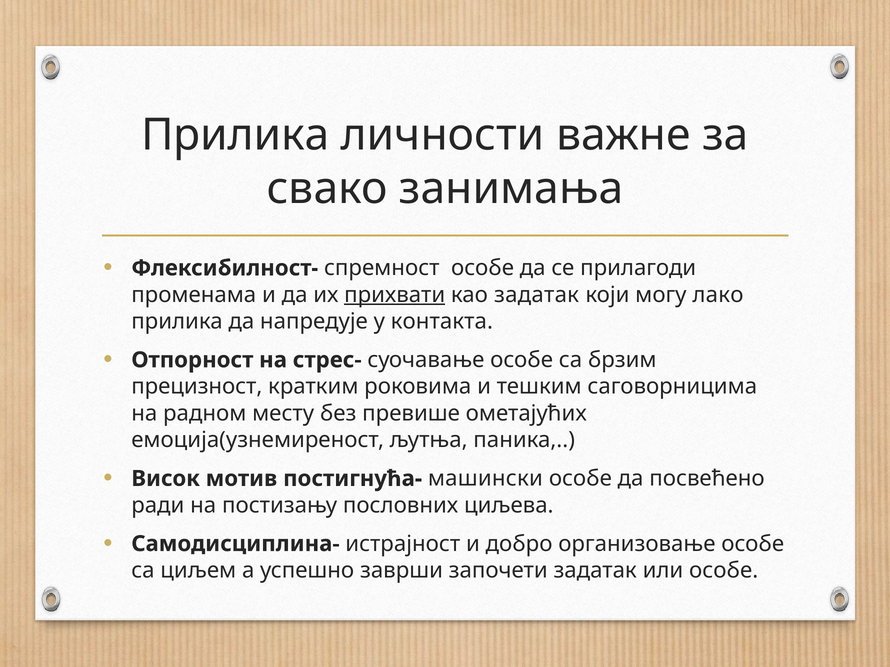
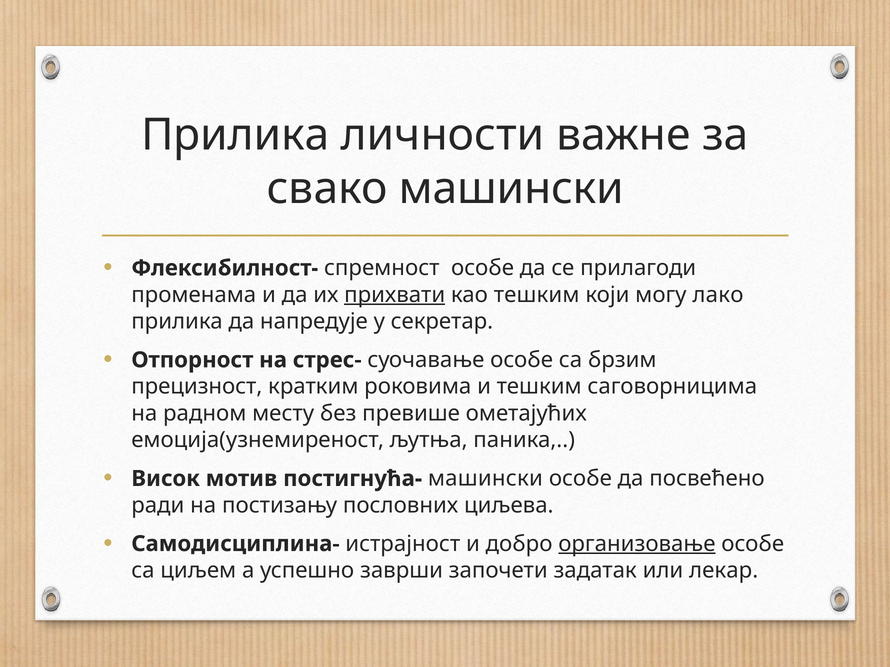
свако занимања: занимања -> машински
као задатак: задатак -> тешким
контакта: контакта -> секретар
организовање underline: none -> present
или особе: особе -> лекар
